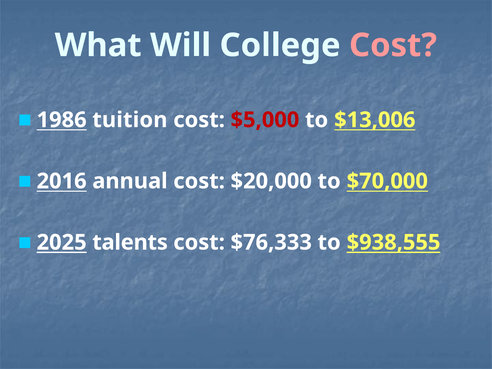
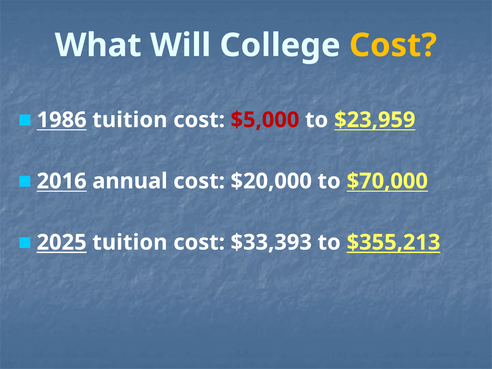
Cost at (393, 45) colour: pink -> yellow
$13,006: $13,006 -> $23,959
2025 talents: talents -> tuition
$76,333: $76,333 -> $33,393
$938,555: $938,555 -> $355,213
